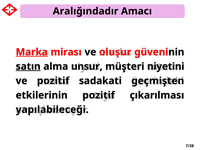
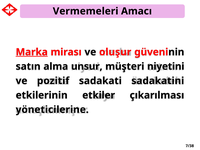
Aralığındadır: Aralığındadır -> Vermemeleri
satın underline: present -> none
geçmişten: geçmişten -> sadakatini
etkilerinin pozitif: pozitif -> etkiler
yapılabileceği: yapılabileceği -> yöneticilerine
